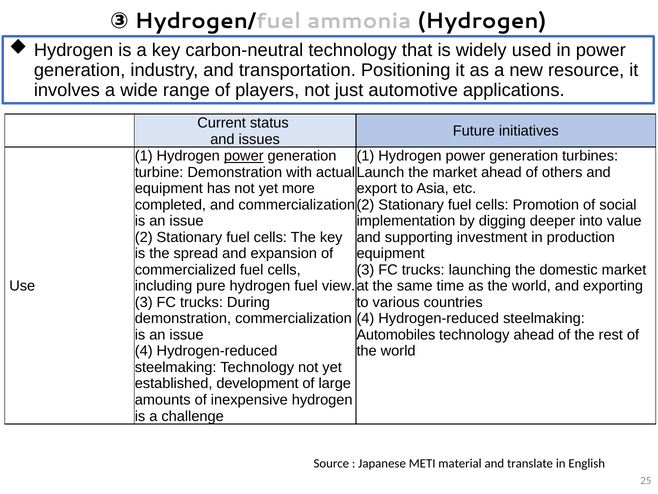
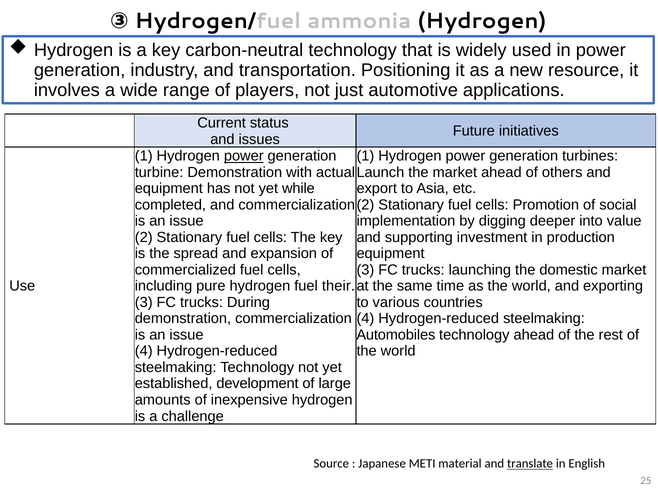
more: more -> while
view: view -> their
translate underline: none -> present
